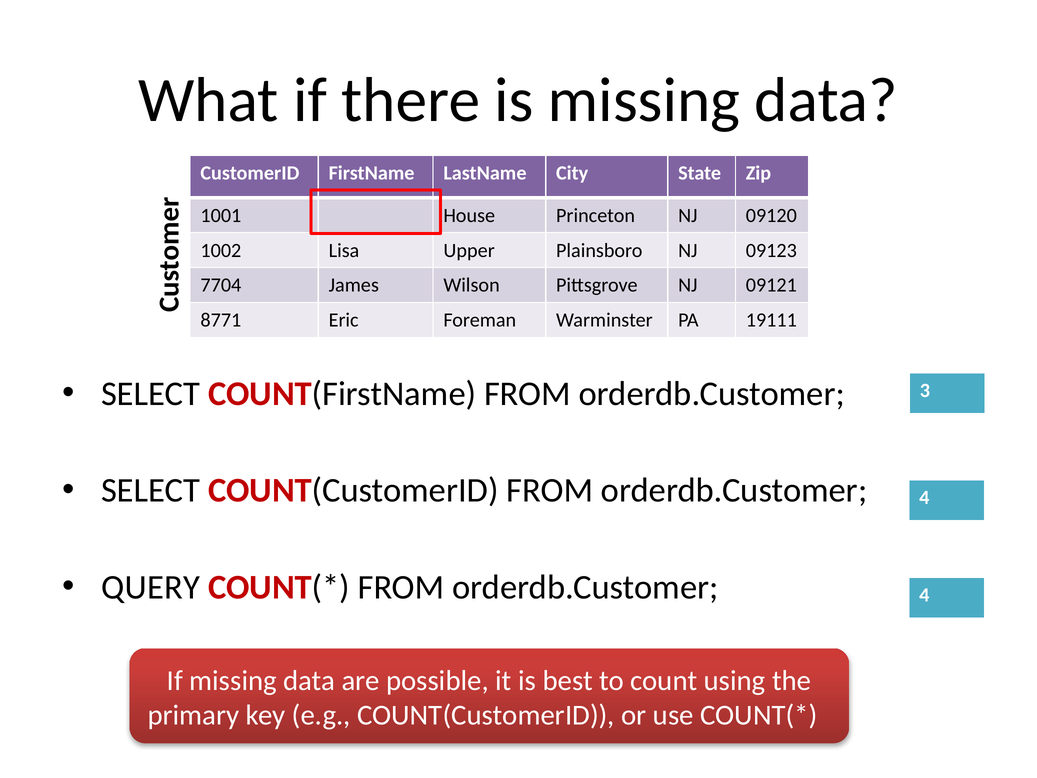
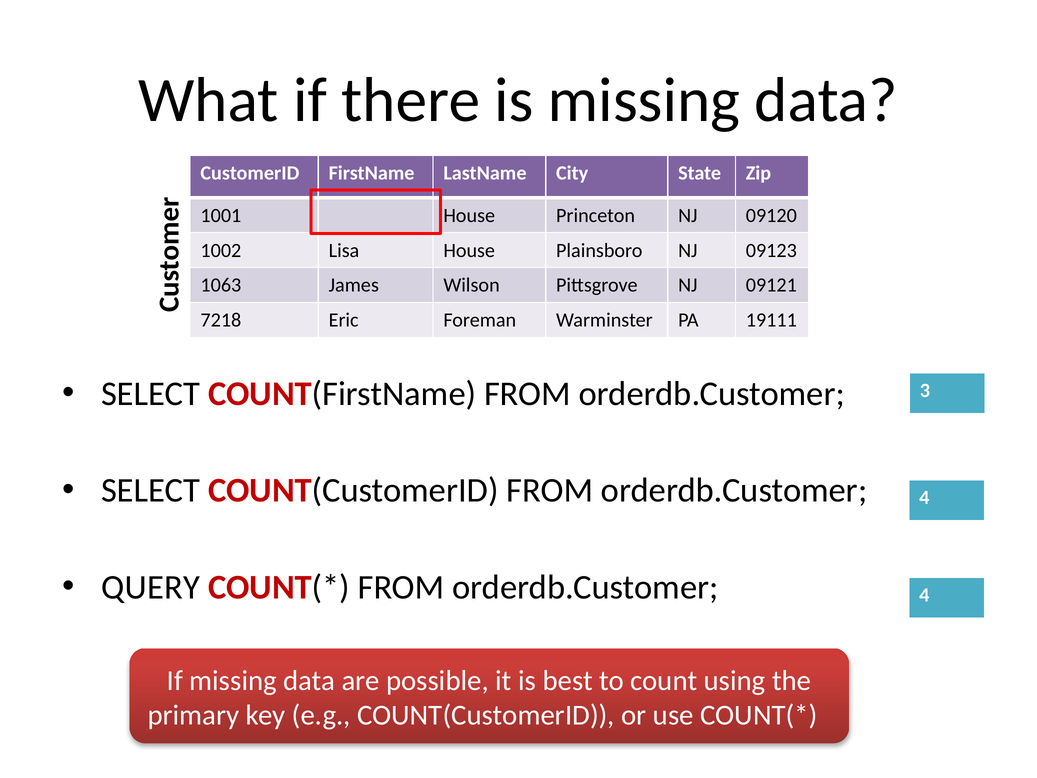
Lisa Upper: Upper -> House
7704: 7704 -> 1063
8771: 8771 -> 7218
